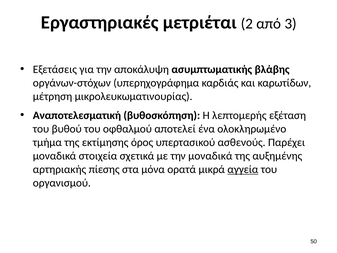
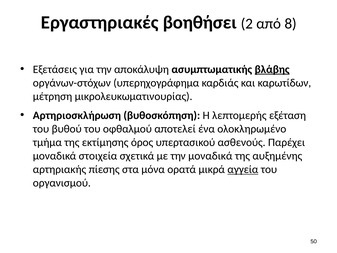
μετριέται: μετριέται -> βοηθήσει
3: 3 -> 8
βλάβης underline: none -> present
Αναποτελεσματική: Αναποτελεσματική -> Αρτηριοσκλήρωση
